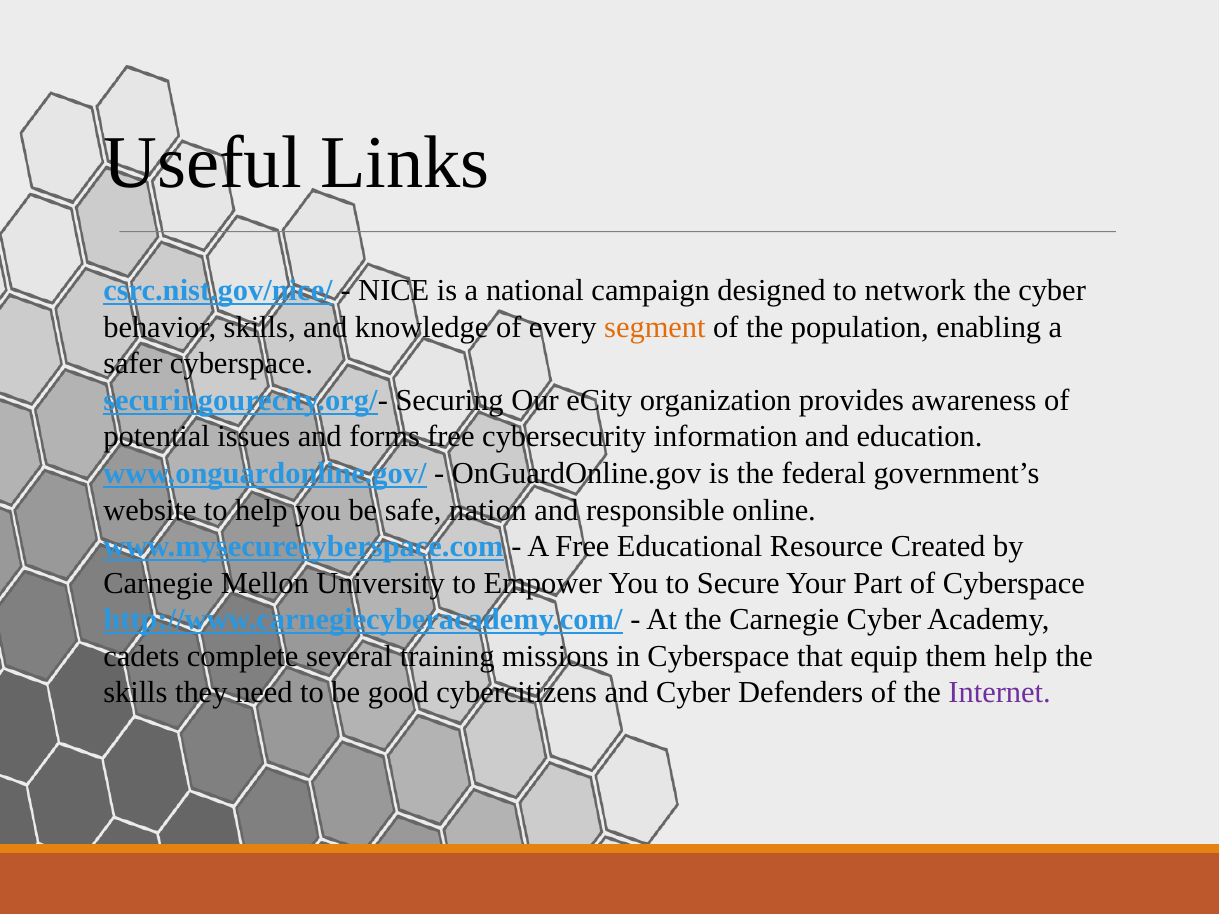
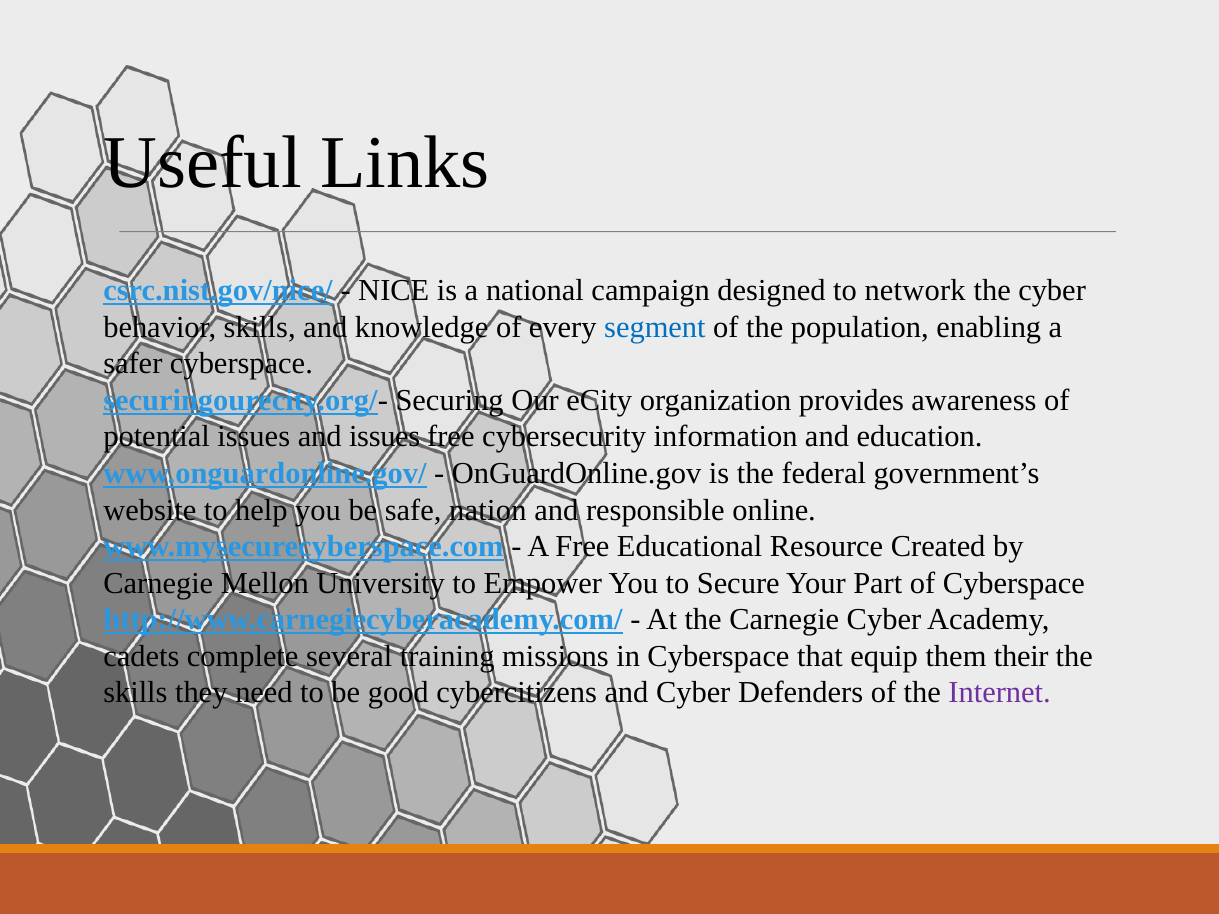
segment colour: orange -> blue
and forms: forms -> issues
them help: help -> their
